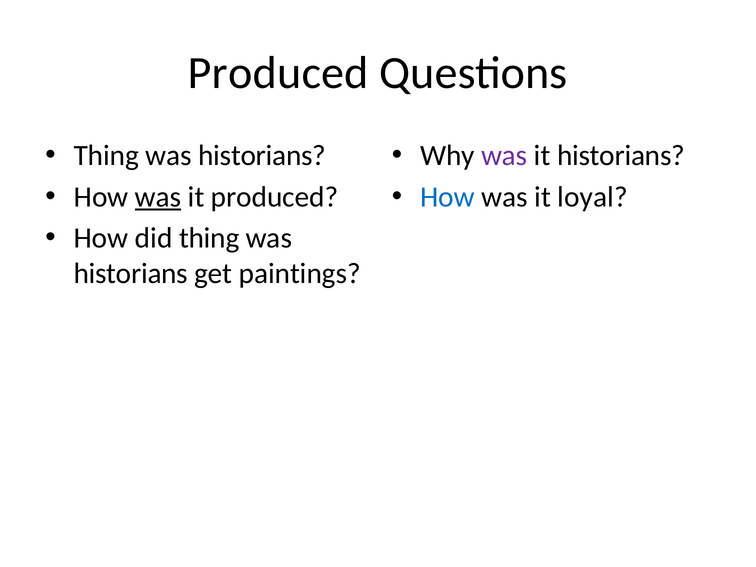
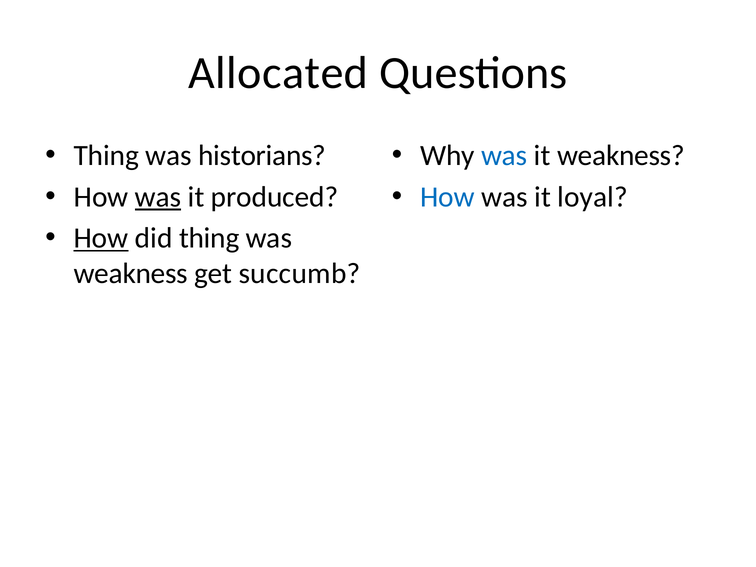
Produced at (278, 73): Produced -> Allocated
was at (504, 156) colour: purple -> blue
it historians: historians -> weakness
How at (101, 238) underline: none -> present
historians at (131, 273): historians -> weakness
paintings: paintings -> succumb
